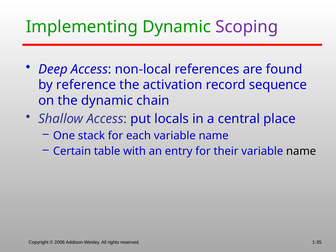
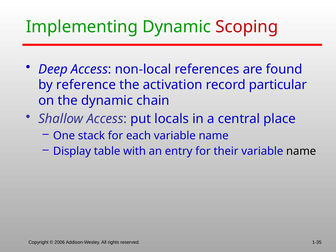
Scoping colour: purple -> red
sequence: sequence -> particular
Certain: Certain -> Display
